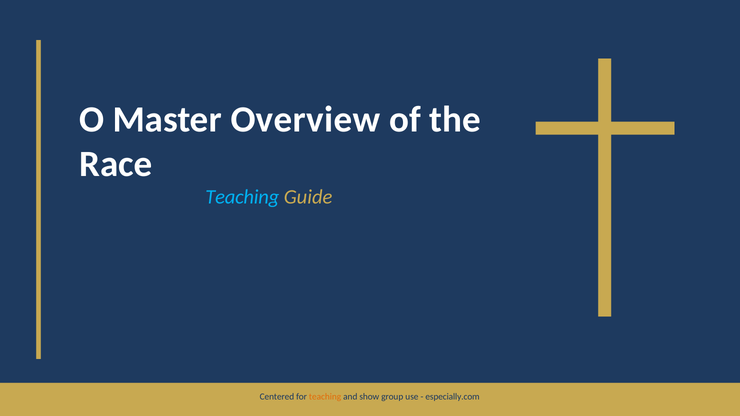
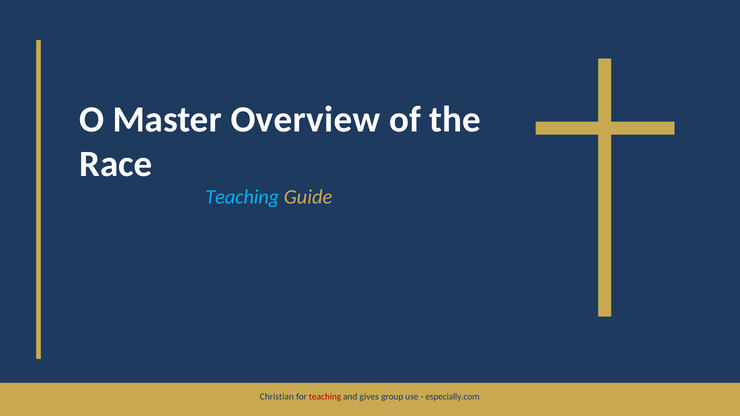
Centered: Centered -> Christian
teaching at (325, 397) colour: orange -> red
show: show -> gives
